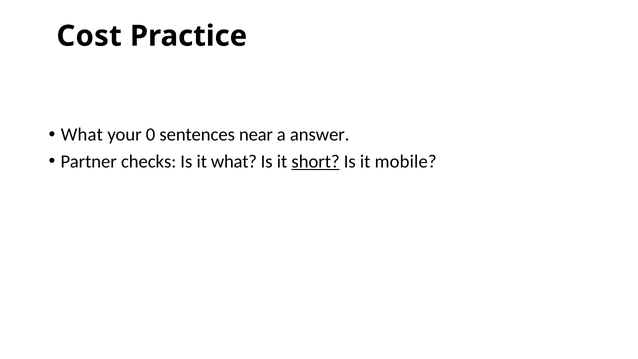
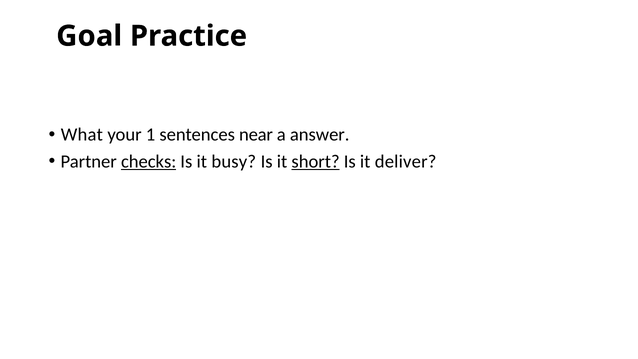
Cost: Cost -> Goal
0: 0 -> 1
checks underline: none -> present
it what: what -> busy
mobile: mobile -> deliver
